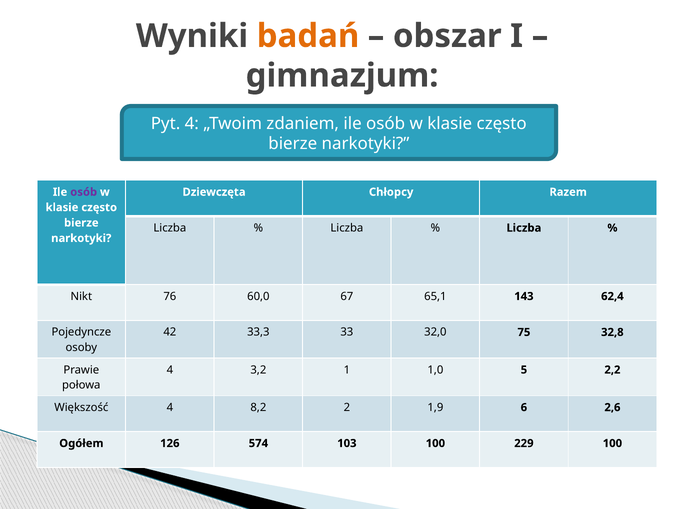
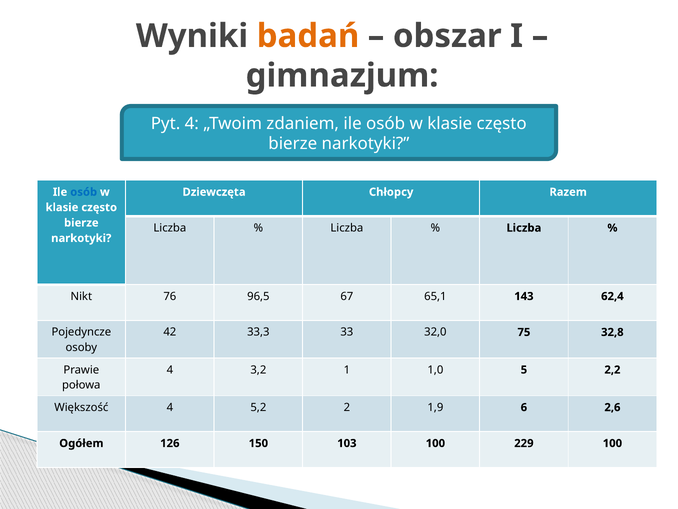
osób at (84, 192) colour: purple -> blue
60,0: 60,0 -> 96,5
8,2: 8,2 -> 5,2
574: 574 -> 150
